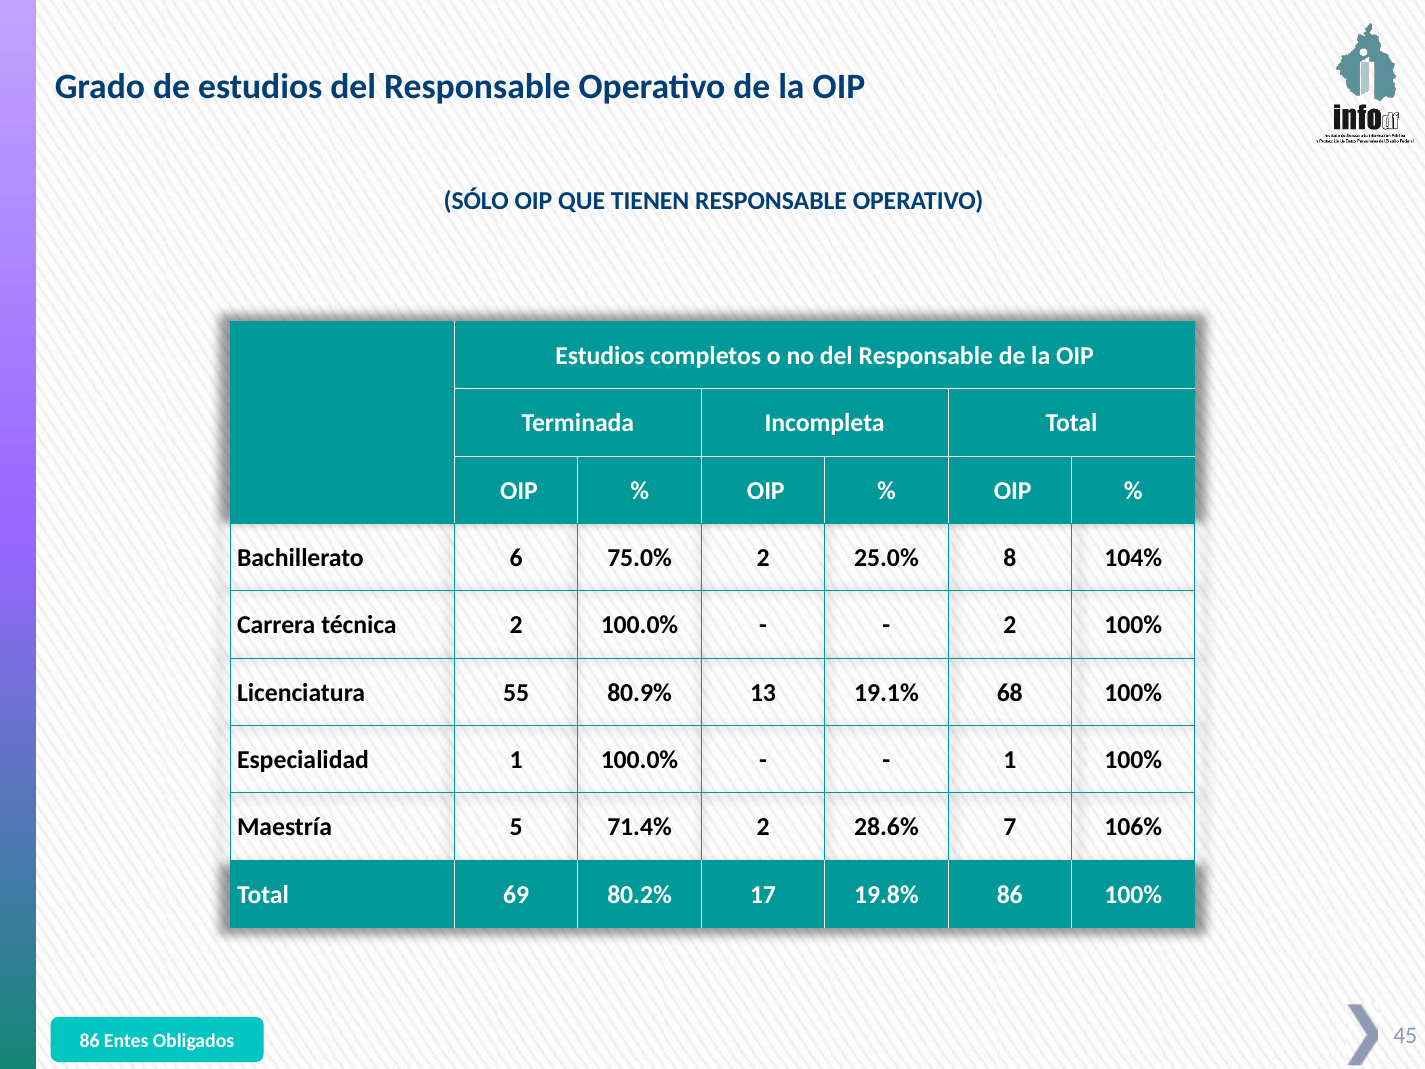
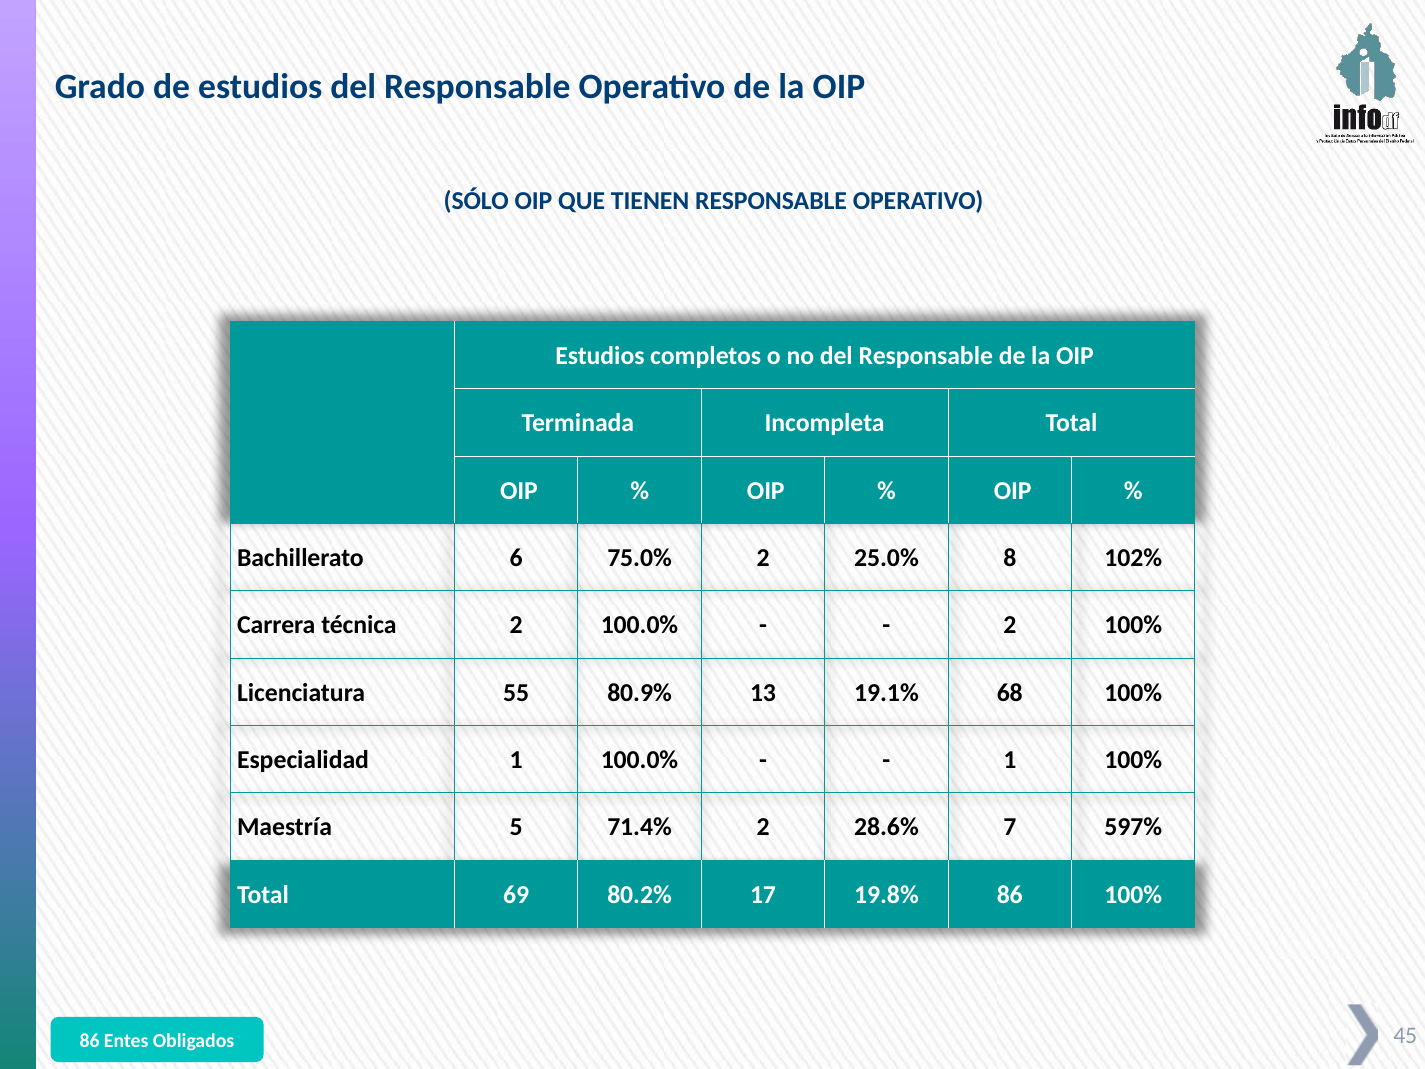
104%: 104% -> 102%
106%: 106% -> 597%
